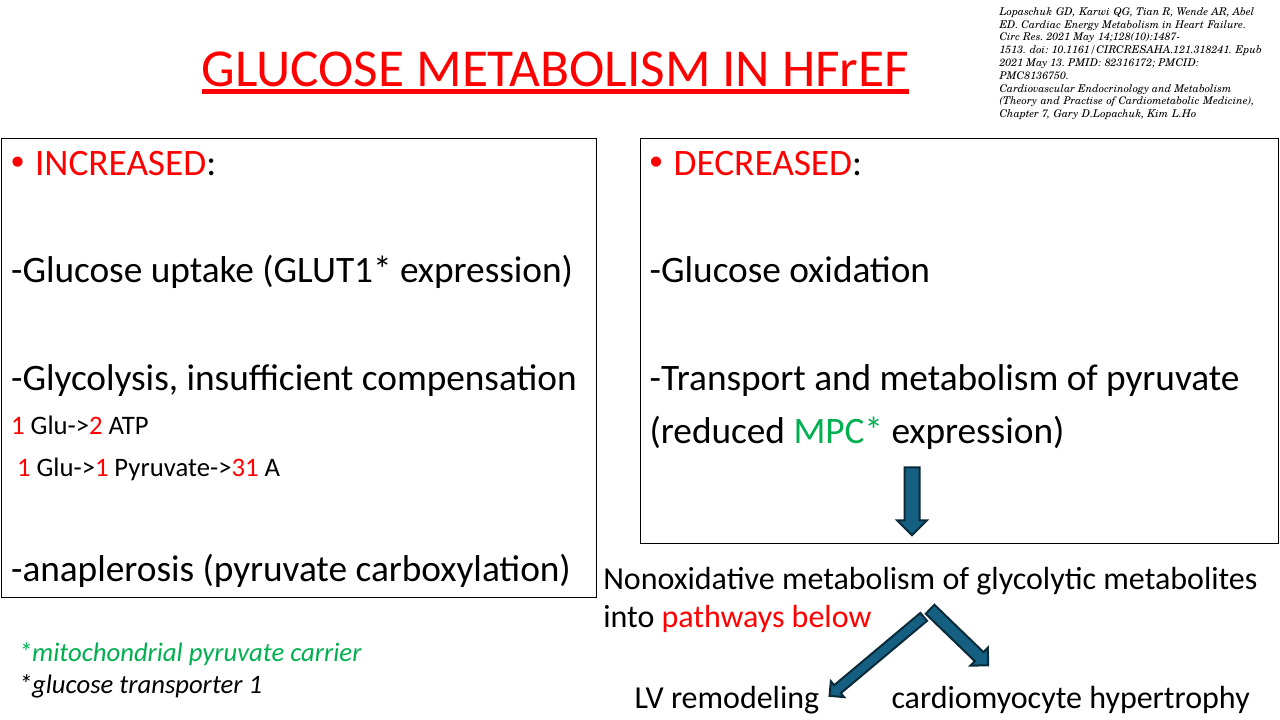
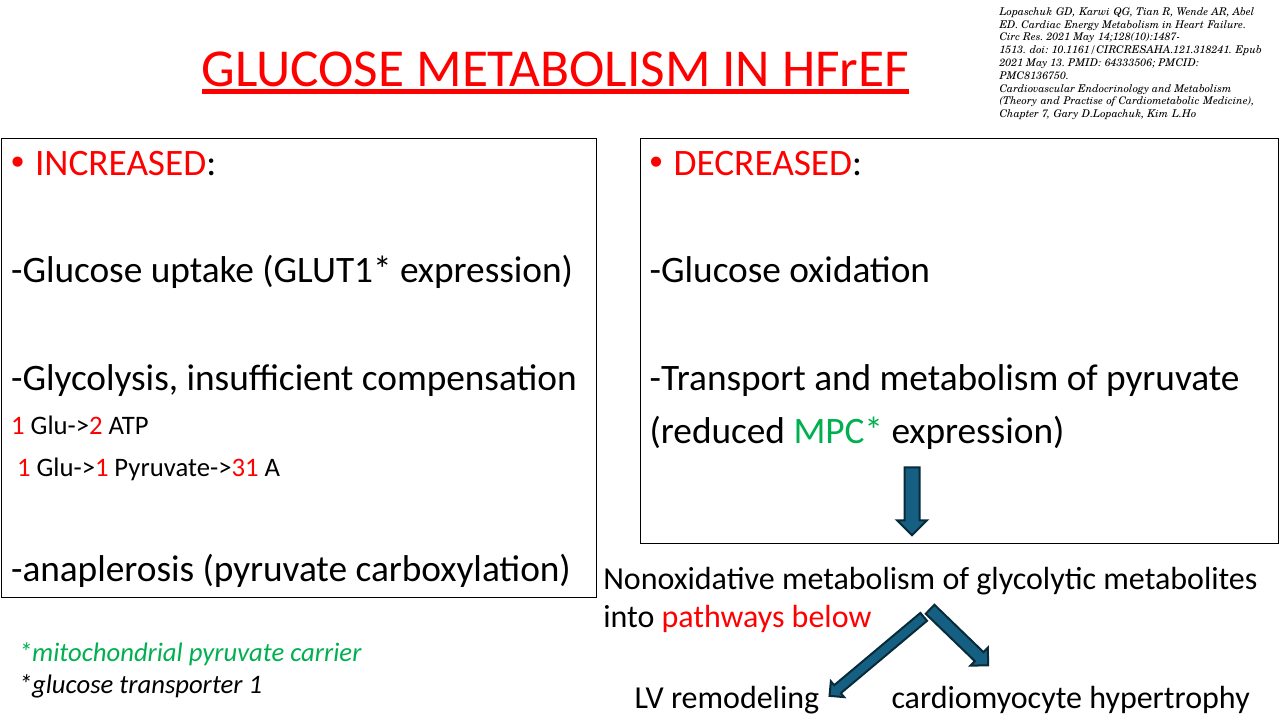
82316172: 82316172 -> 64333506
